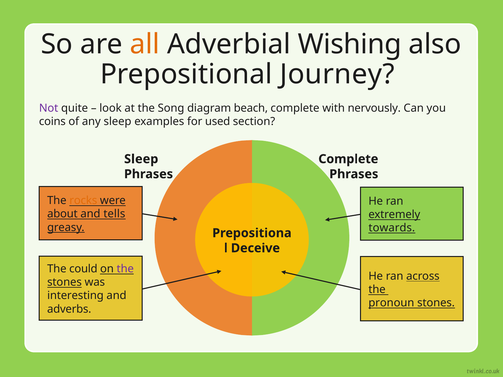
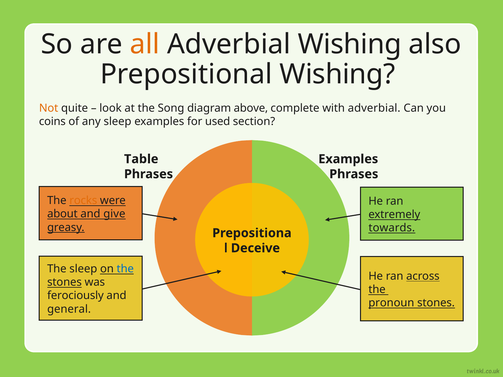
Prepositional Journey: Journey -> Wishing
Not colour: purple -> orange
beach: beach -> above
with nervously: nervously -> adverbial
Sleep at (141, 159): Sleep -> Table
Complete at (348, 159): Complete -> Examples
tells: tells -> give
The could: could -> sleep
the at (125, 269) colour: purple -> blue
interesting: interesting -> ferociously
adverbs: adverbs -> general
